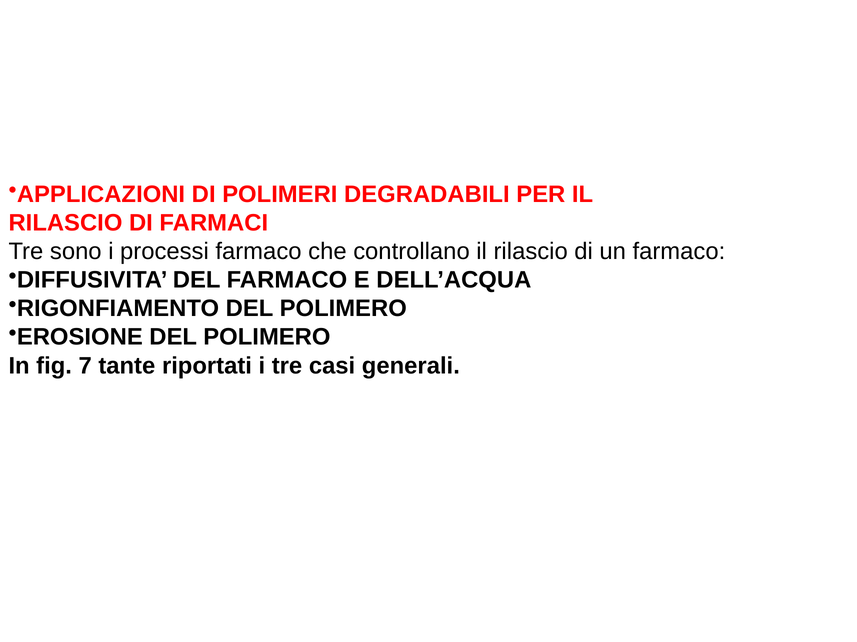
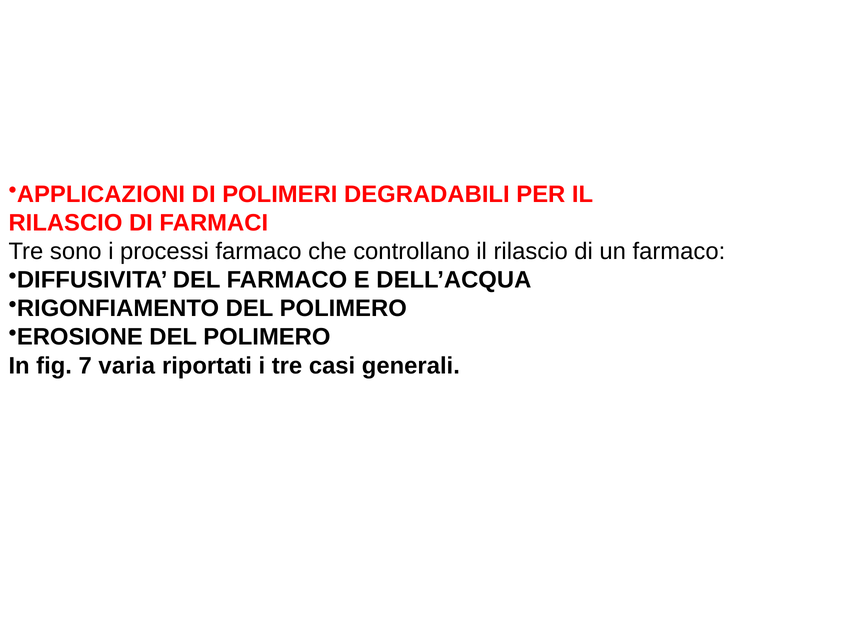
tante: tante -> varia
